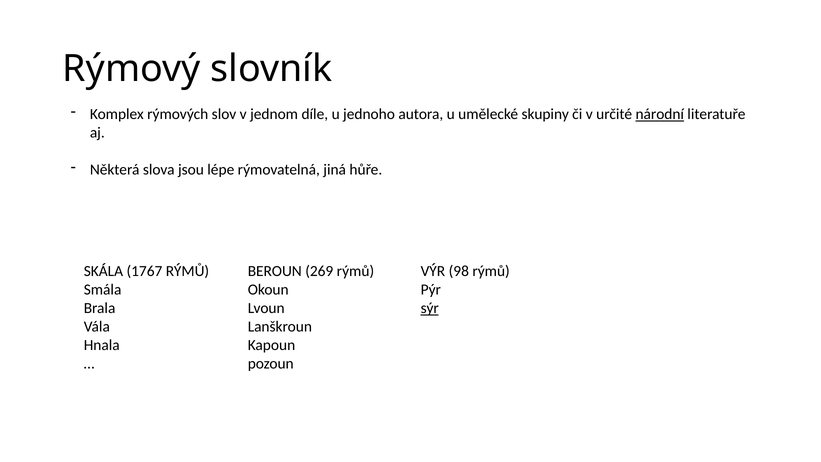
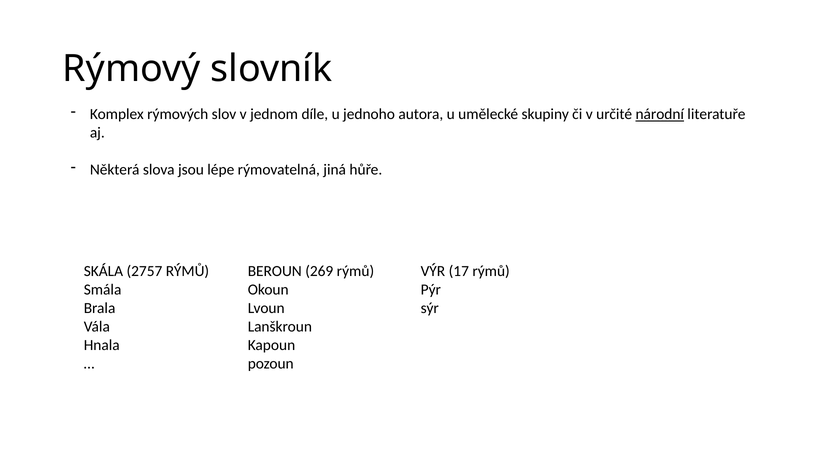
1767: 1767 -> 2757
98: 98 -> 17
sýr underline: present -> none
